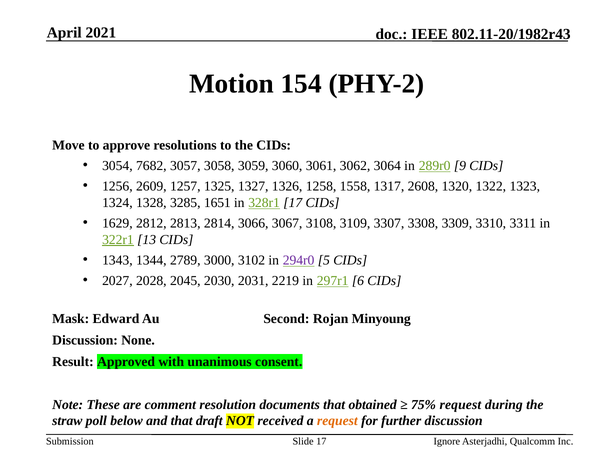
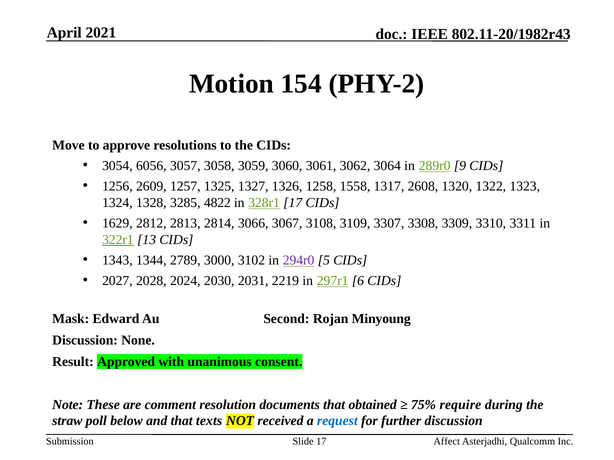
7682: 7682 -> 6056
1651: 1651 -> 4822
2045: 2045 -> 2024
75% request: request -> require
draft: draft -> texts
request at (337, 421) colour: orange -> blue
Ignore: Ignore -> Affect
